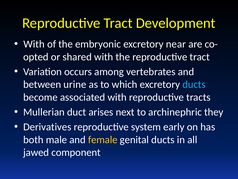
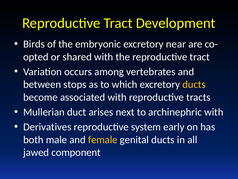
With at (34, 44): With -> Birds
urine: urine -> stops
ducts at (194, 84) colour: light blue -> yellow
archinephric they: they -> with
